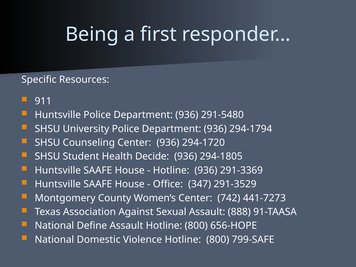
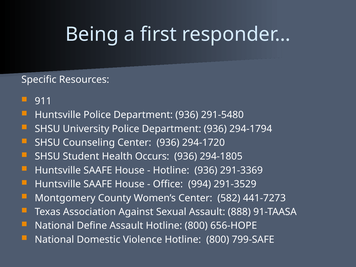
Decide: Decide -> Occurs
347: 347 -> 994
742: 742 -> 582
